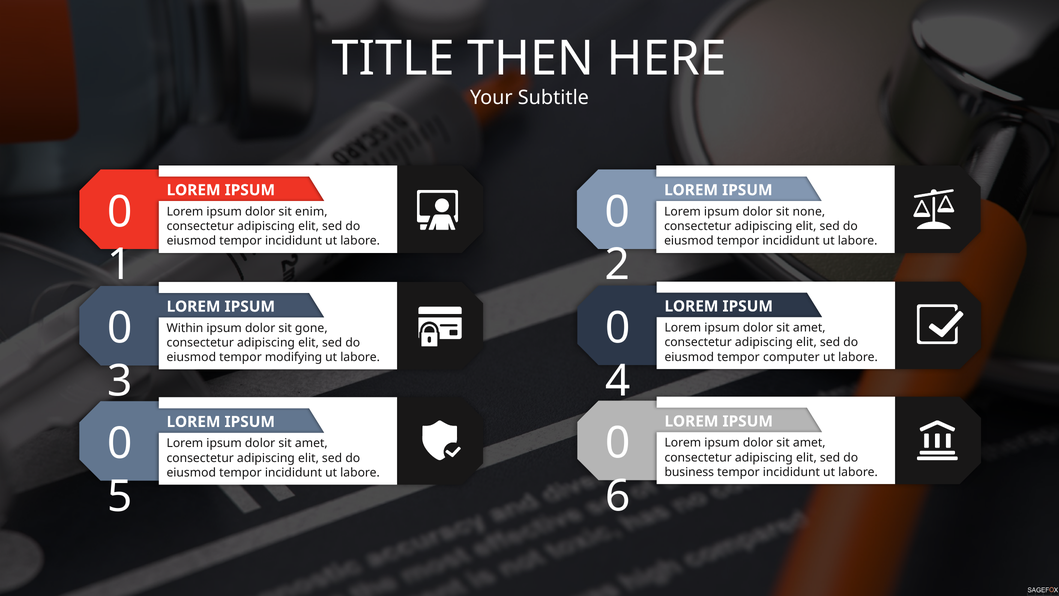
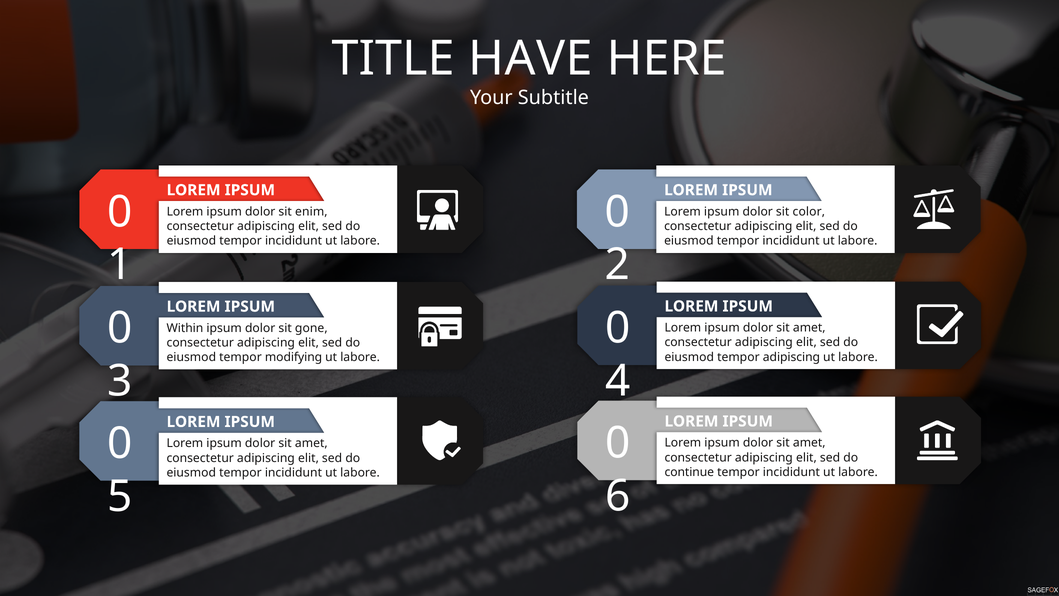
THEN: THEN -> HAVE
none: none -> color
tempor computer: computer -> adipiscing
business: business -> continue
